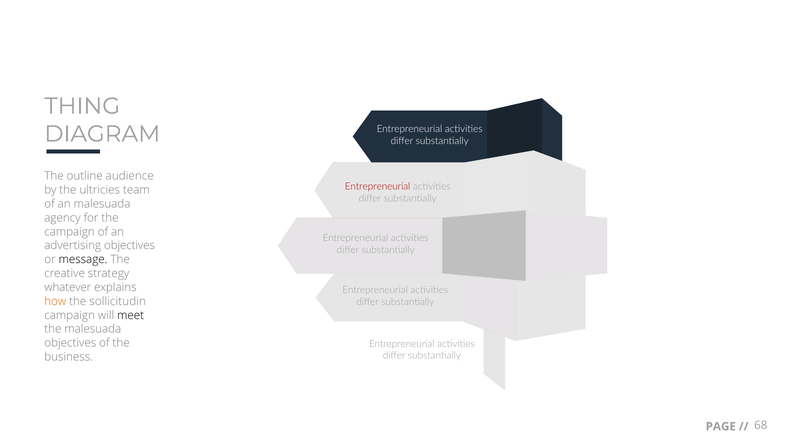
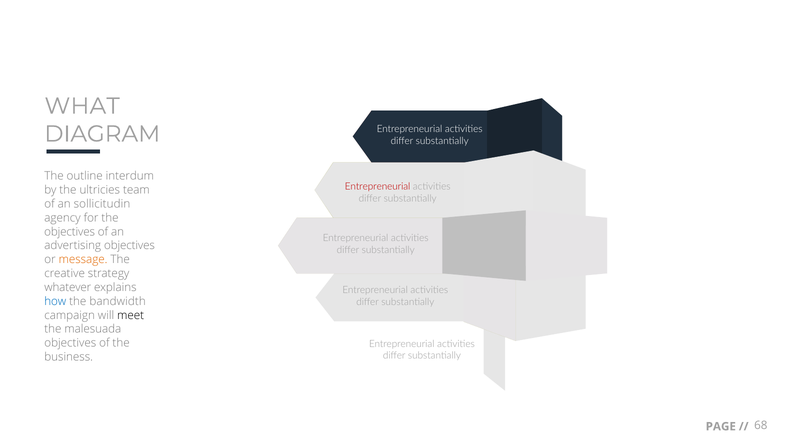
THING: THING -> WHAT
audience: audience -> interdum
an malesuada: malesuada -> sollicitudin
campaign at (70, 232): campaign -> objectives
message colour: black -> orange
how colour: orange -> blue
sollicitudin: sollicitudin -> bandwidth
